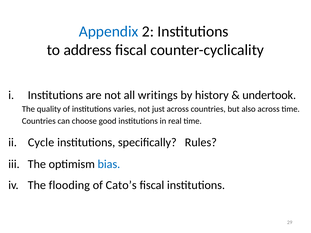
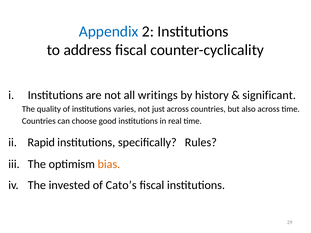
undertook: undertook -> significant
Cycle: Cycle -> Rapid
bias colour: blue -> orange
flooding: flooding -> invested
